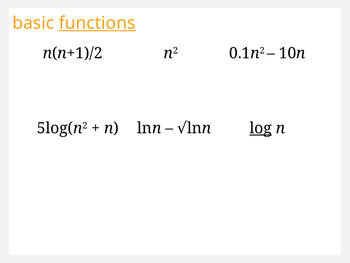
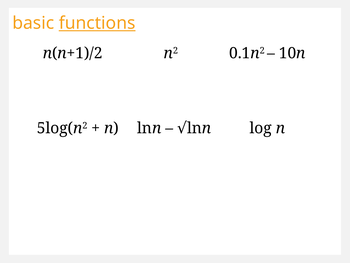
log underline: present -> none
